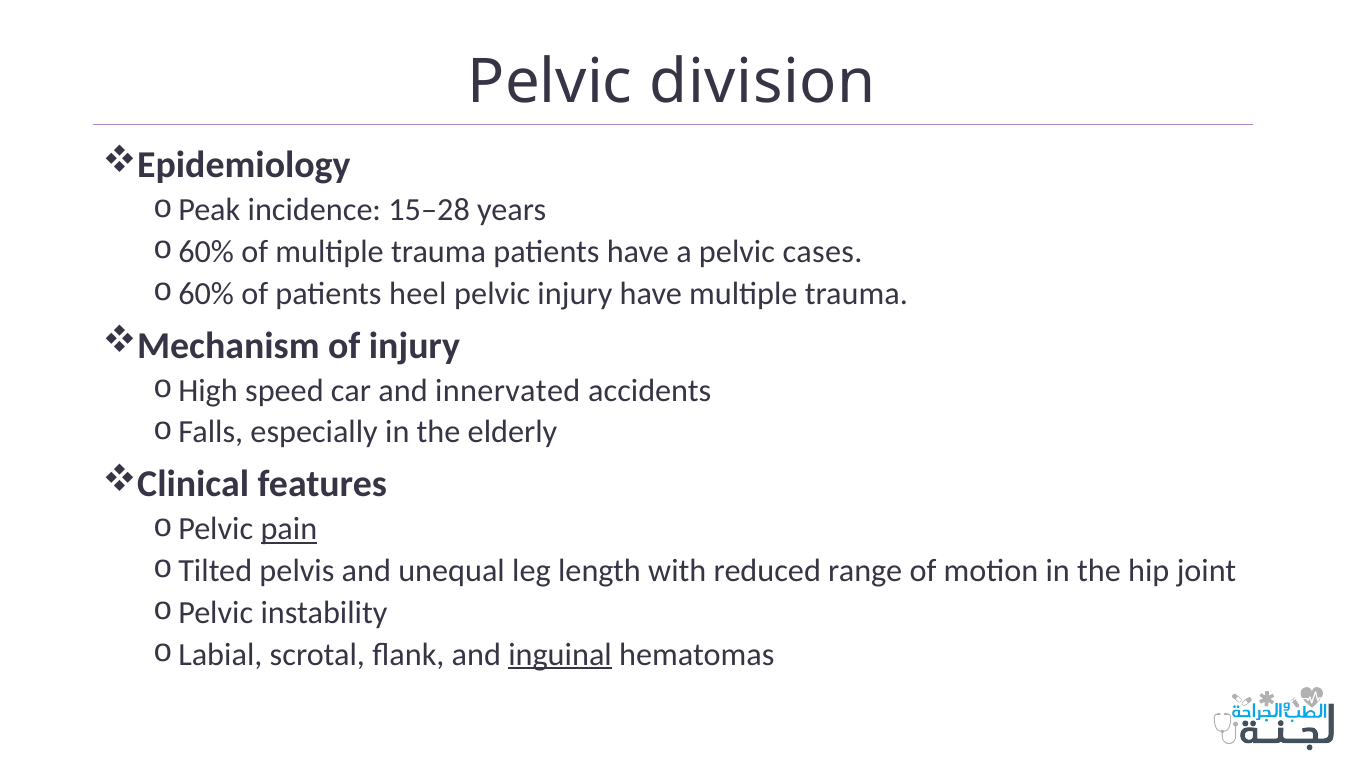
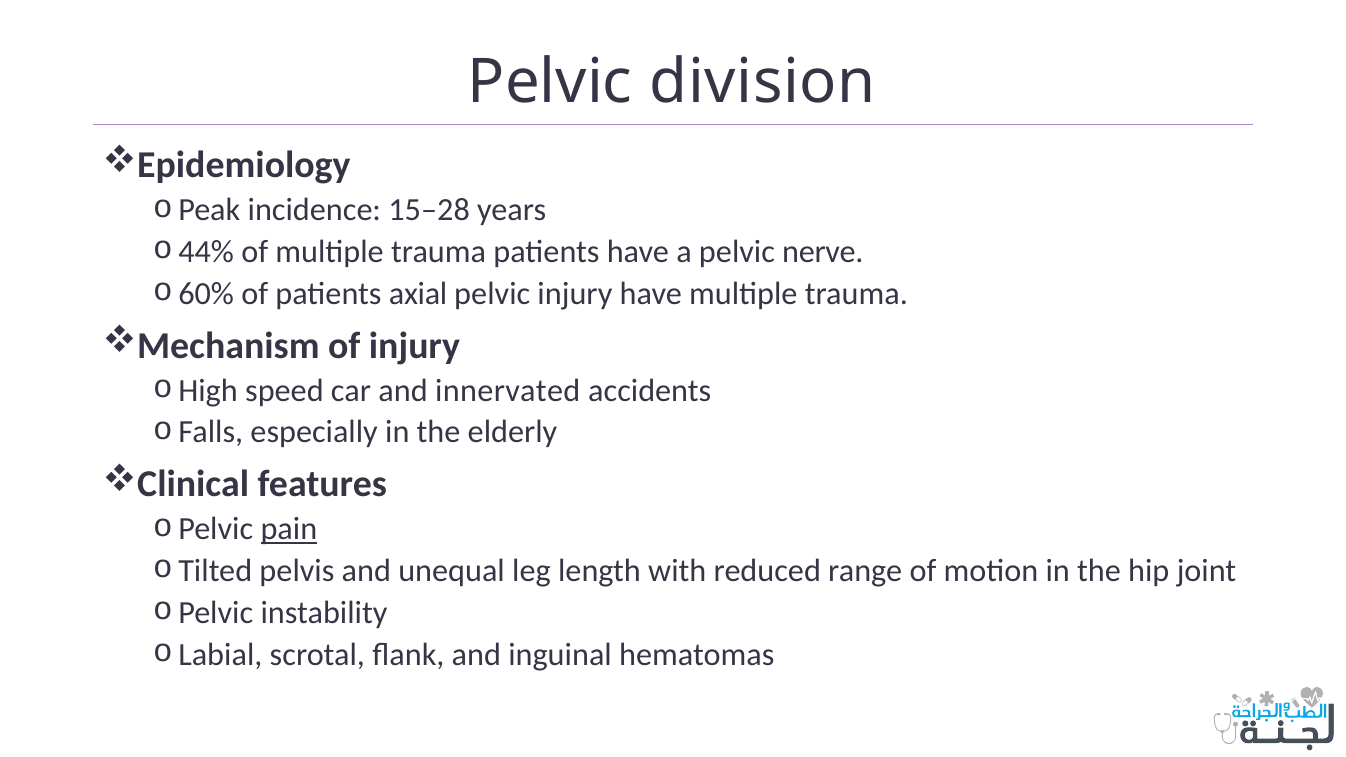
60% at (206, 252): 60% -> 44%
cases: cases -> nerve
heel: heel -> axial
inguinal underline: present -> none
